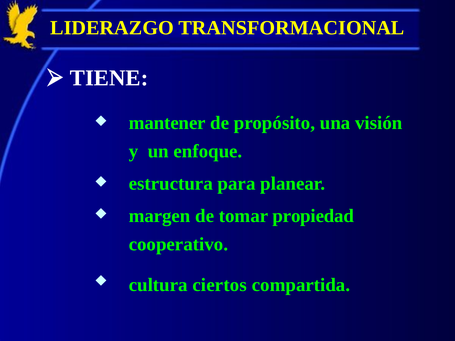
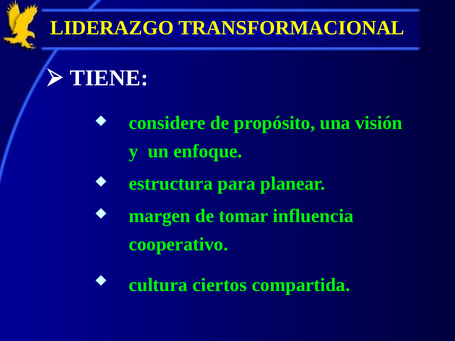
mantener: mantener -> considere
propiedad: propiedad -> influencia
